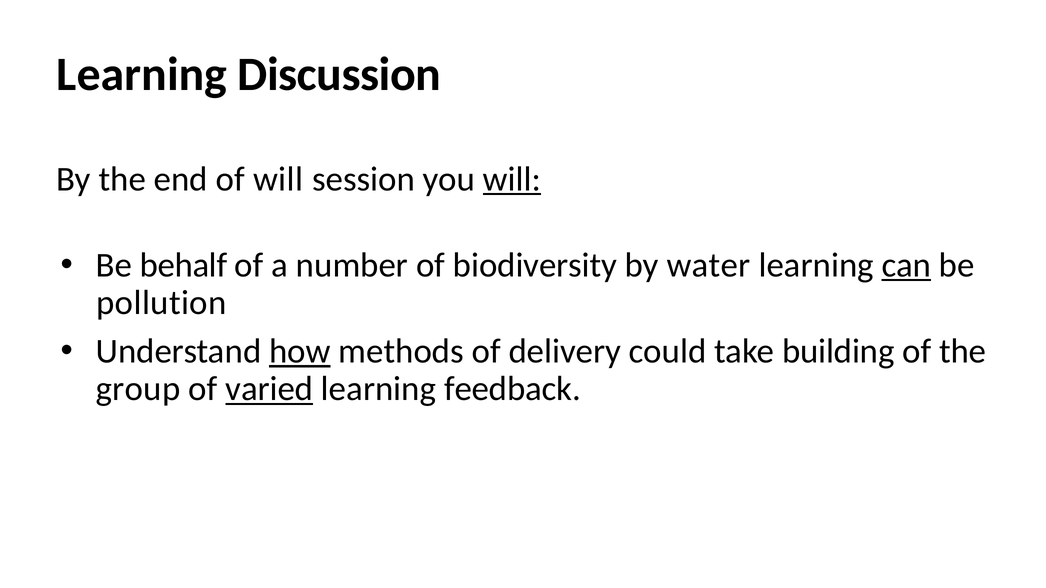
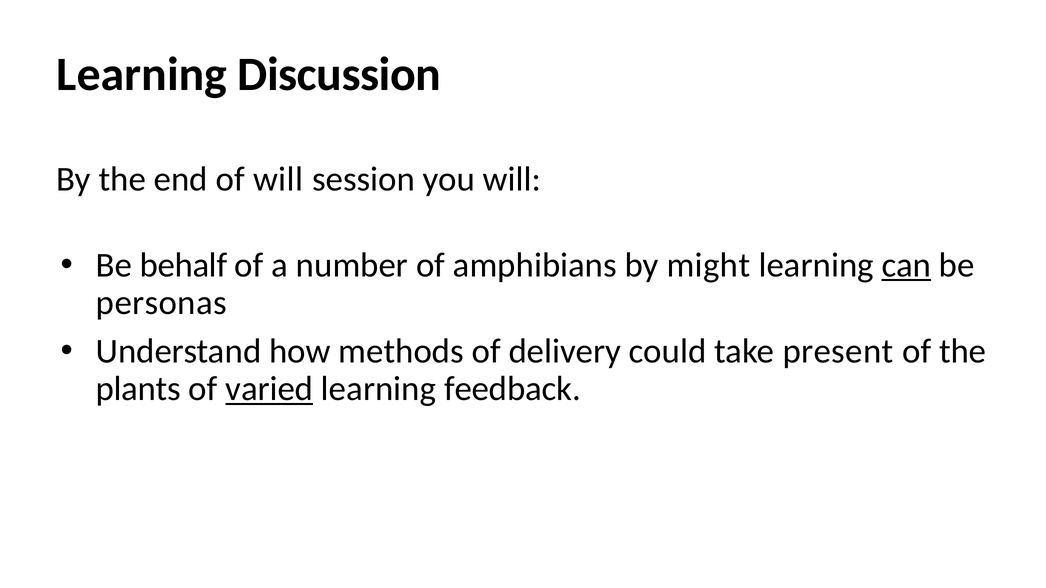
will at (512, 179) underline: present -> none
biodiversity: biodiversity -> amphibians
water: water -> might
pollution: pollution -> personas
how underline: present -> none
building: building -> present
group: group -> plants
